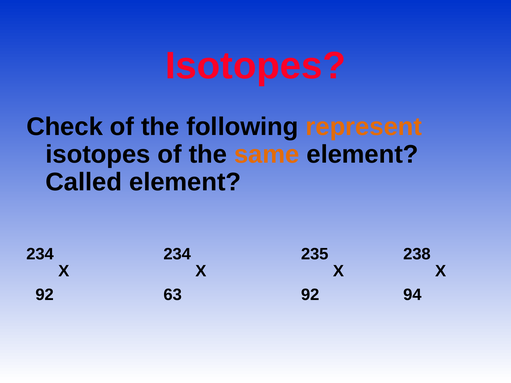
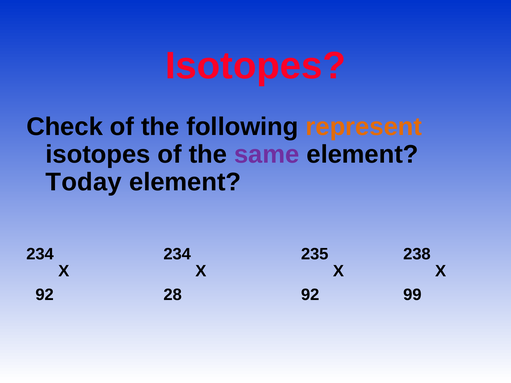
same colour: orange -> purple
Called: Called -> Today
63: 63 -> 28
94: 94 -> 99
